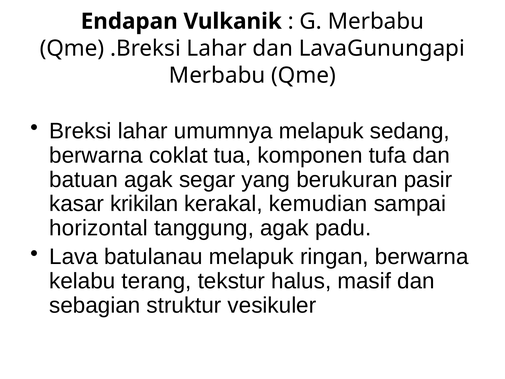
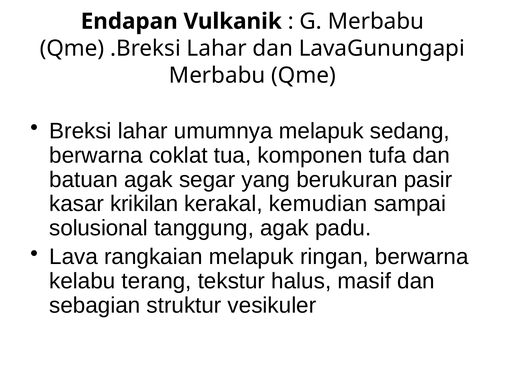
horizontal: horizontal -> solusional
batulanau: batulanau -> rangkaian
